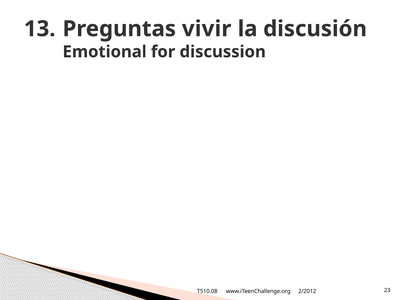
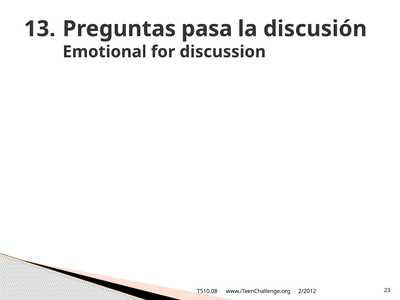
vivir: vivir -> pasa
